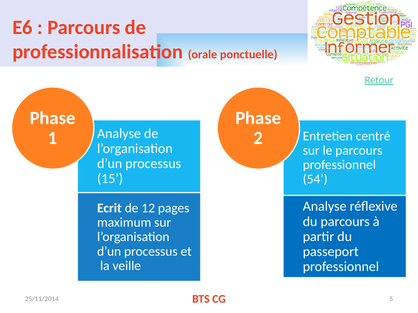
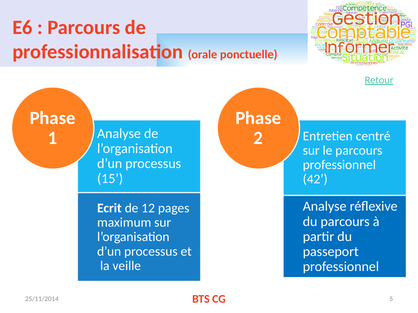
54: 54 -> 42
